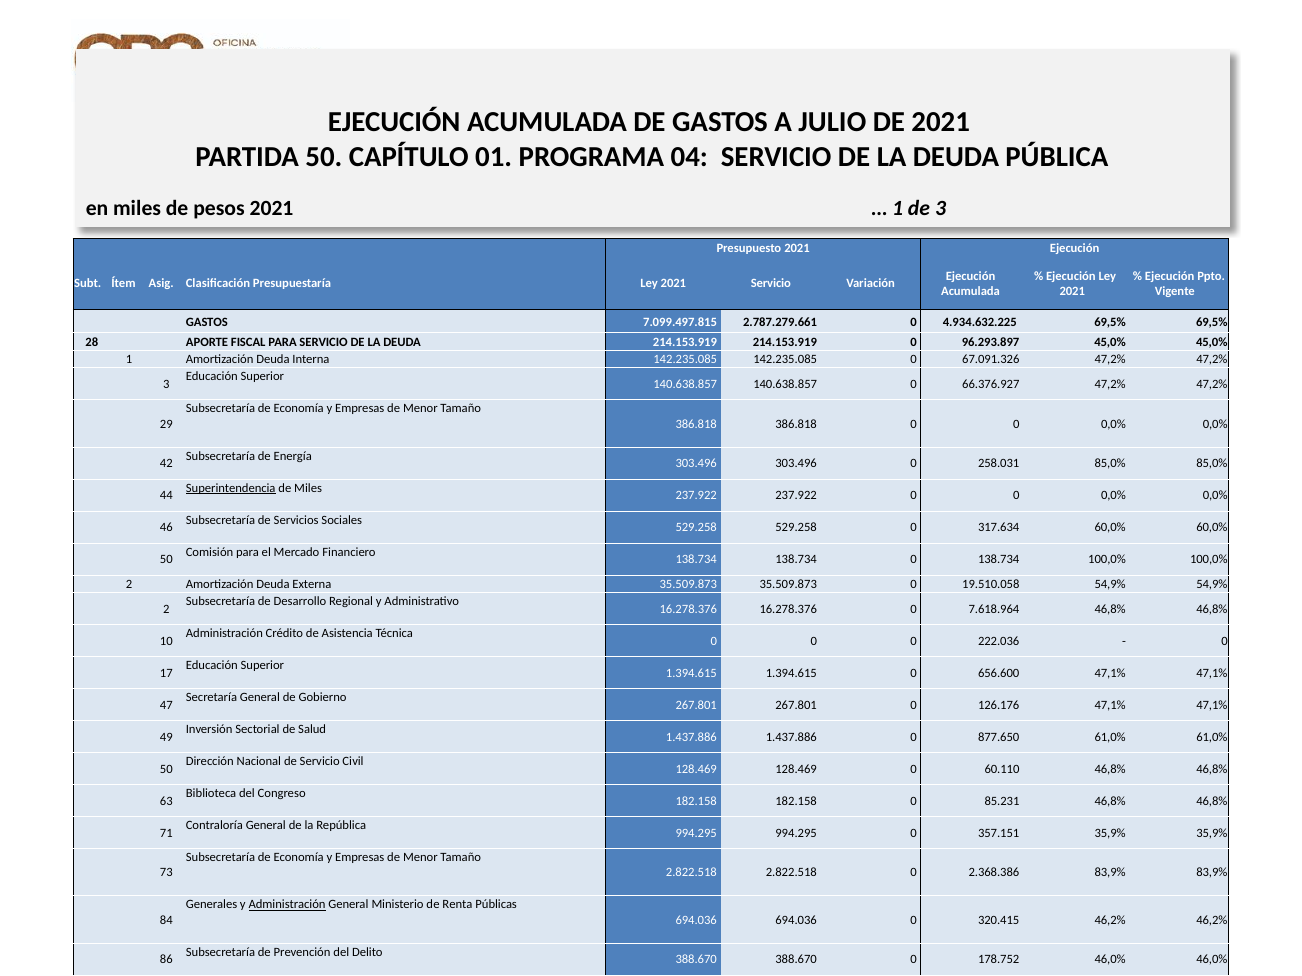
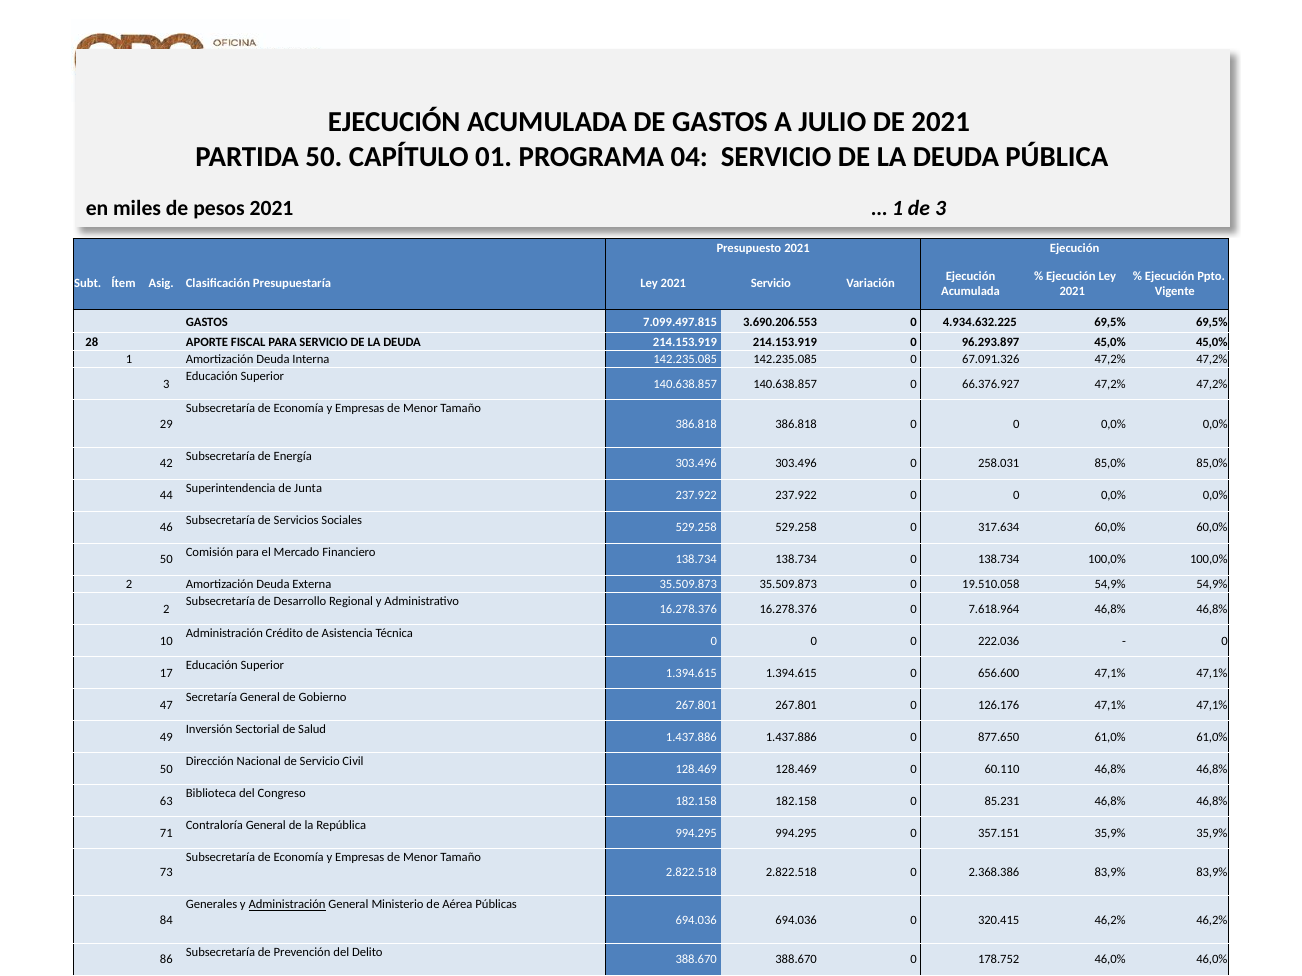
2.787.279.661: 2.787.279.661 -> 3.690.206.553
Superintendencia underline: present -> none
de Miles: Miles -> Junta
Renta: Renta -> Aérea
